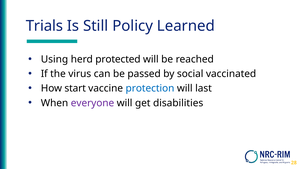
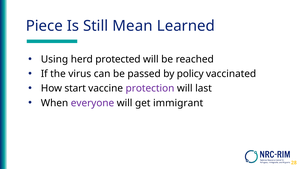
Trials: Trials -> Piece
Policy: Policy -> Mean
social: social -> policy
protection colour: blue -> purple
disabilities: disabilities -> immigrant
